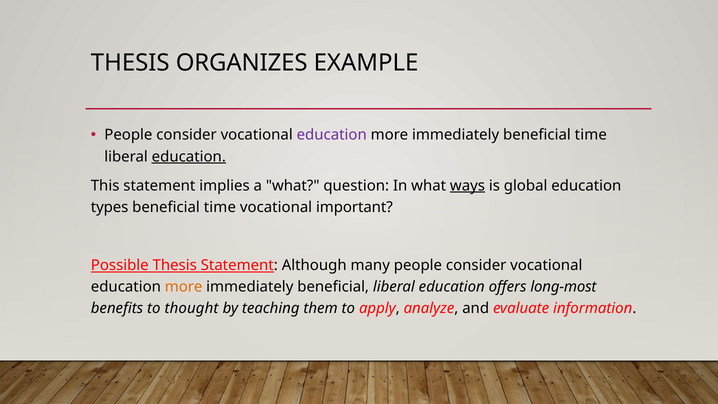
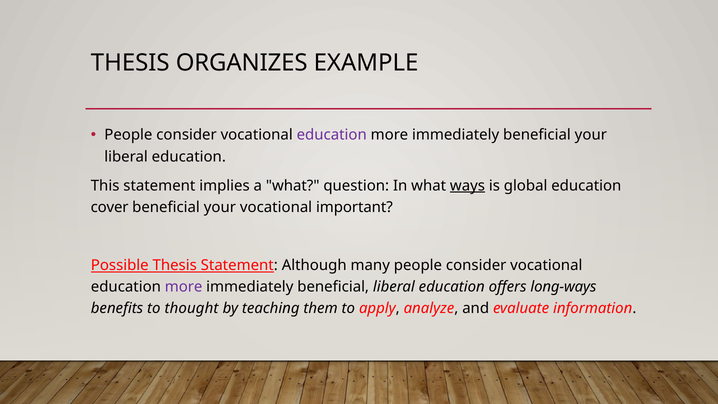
immediately beneficial time: time -> your
education at (189, 157) underline: present -> none
types: types -> cover
time at (220, 207): time -> your
more at (184, 287) colour: orange -> purple
long-most: long-most -> long-ways
